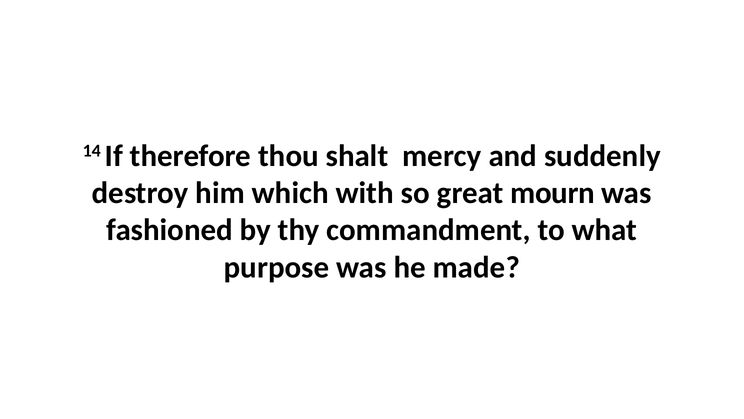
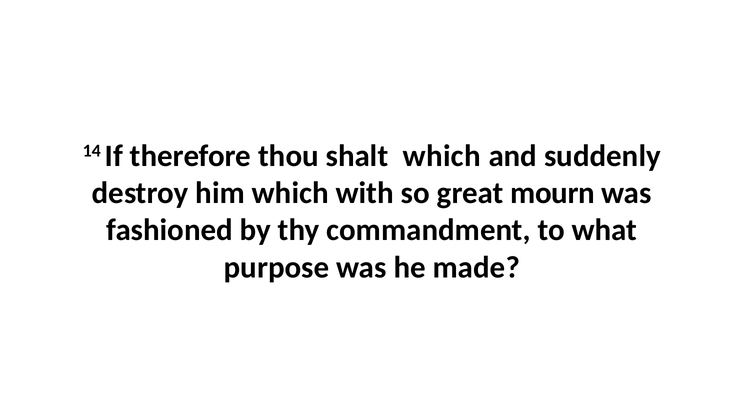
shalt mercy: mercy -> which
